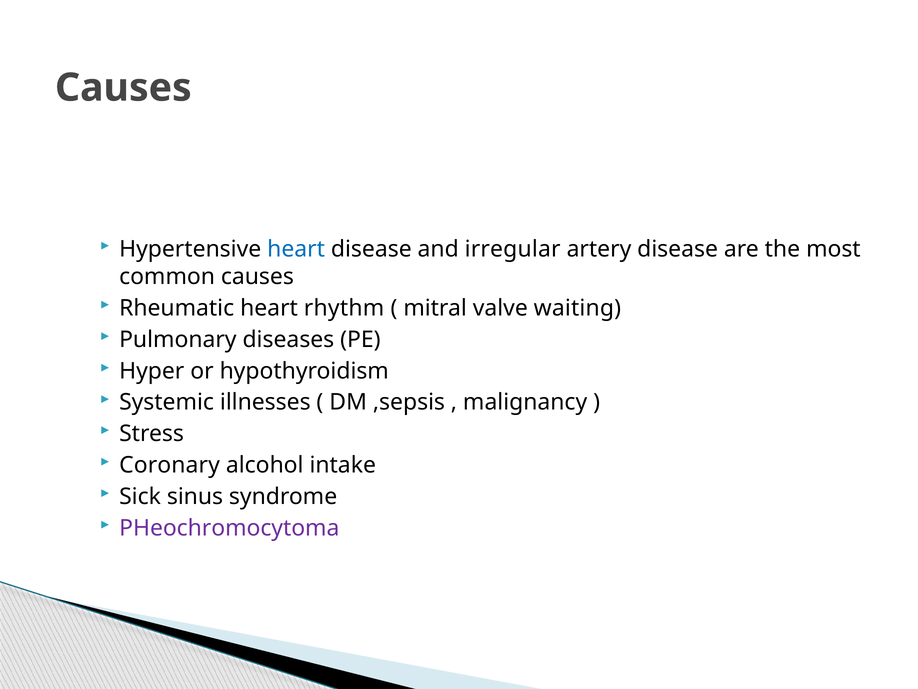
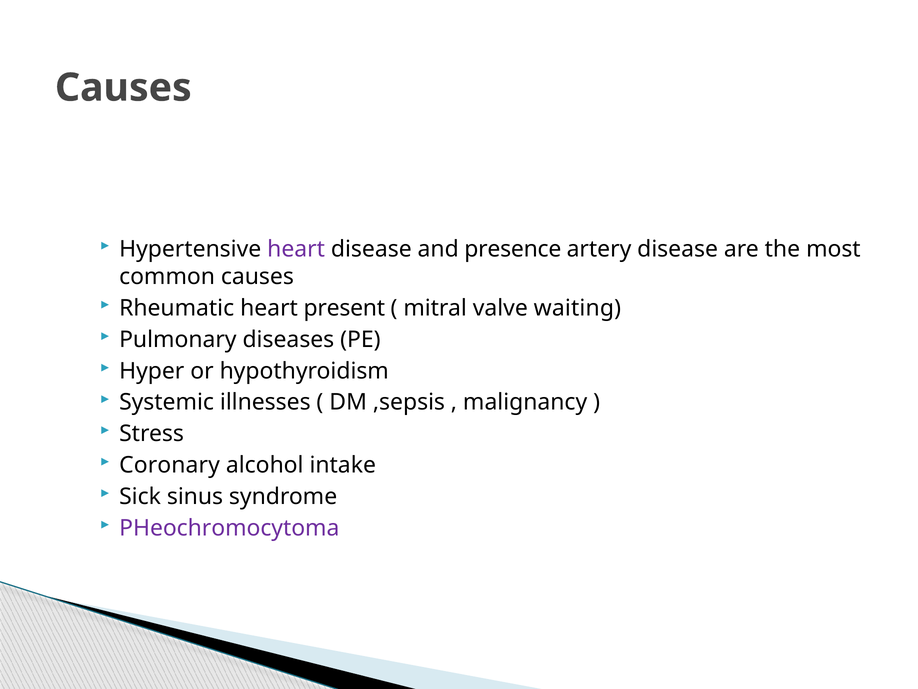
heart at (296, 249) colour: blue -> purple
irregular: irregular -> presence
rhythm: rhythm -> present
